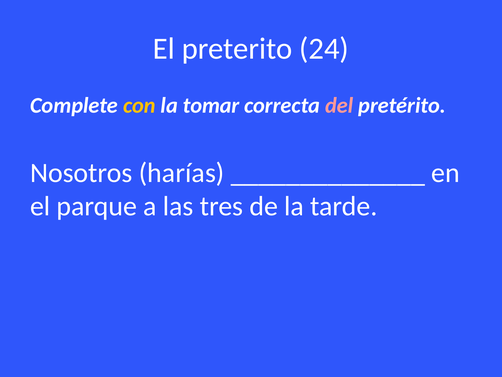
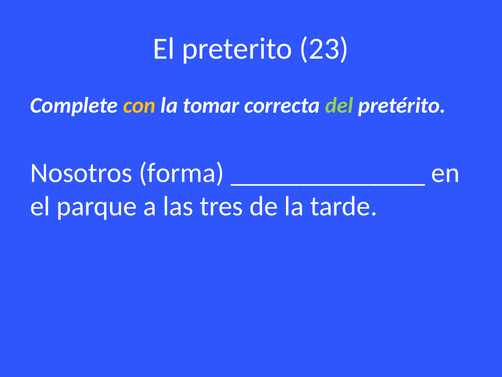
24: 24 -> 23
del colour: pink -> light green
harías: harías -> forma
